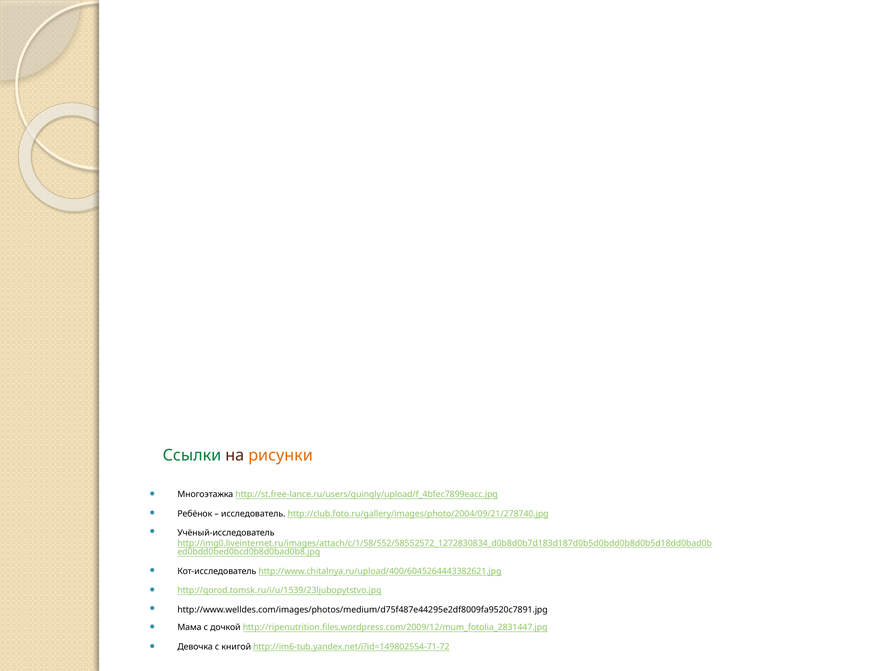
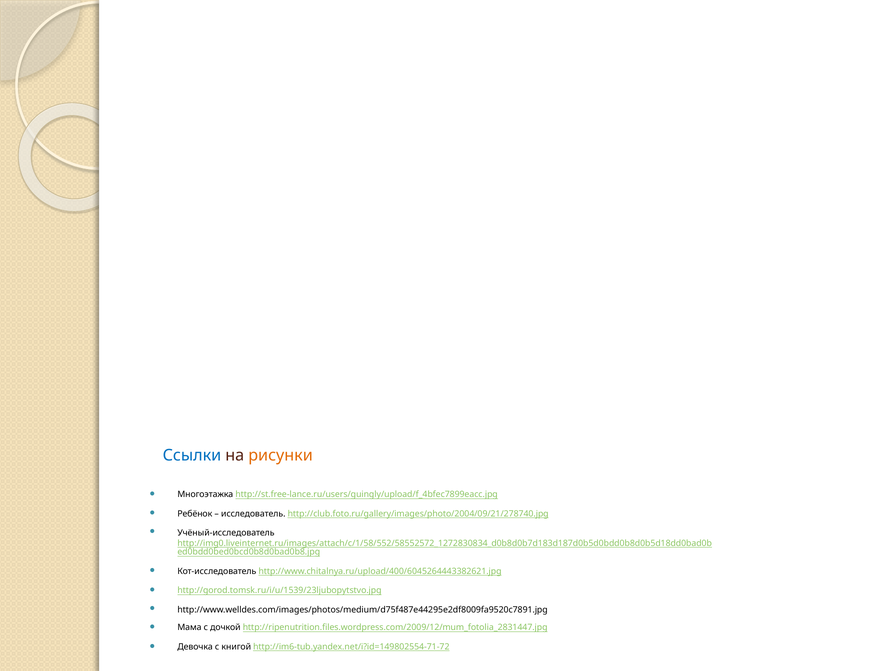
Ссылки colour: green -> blue
